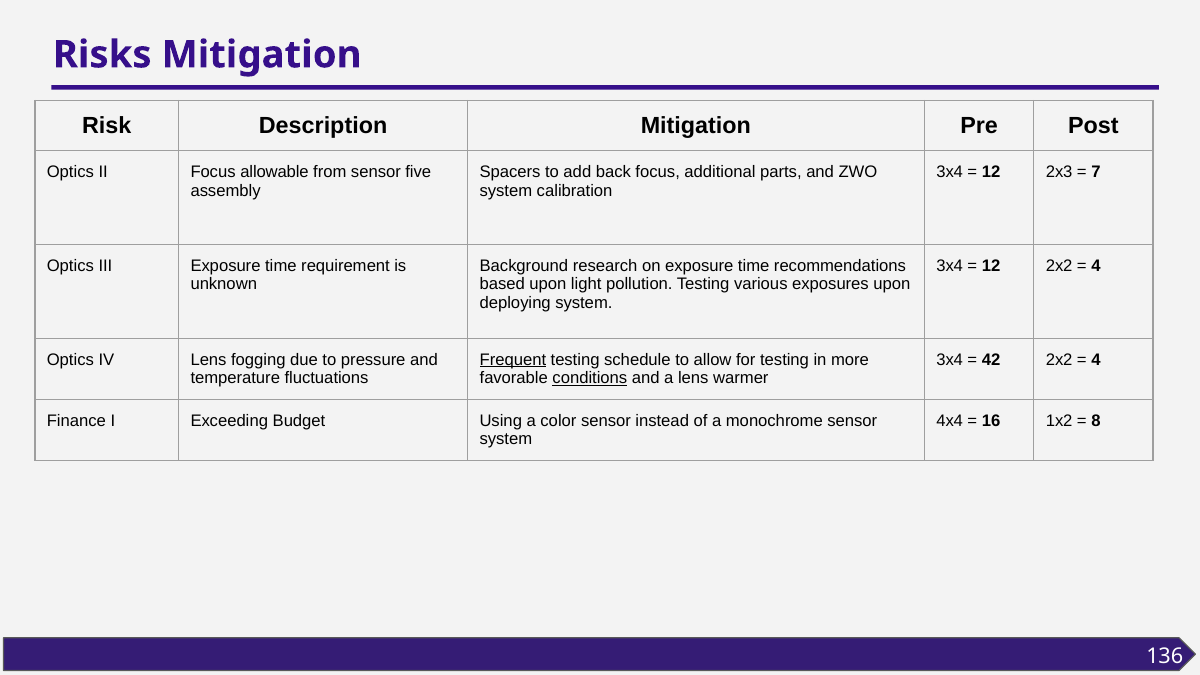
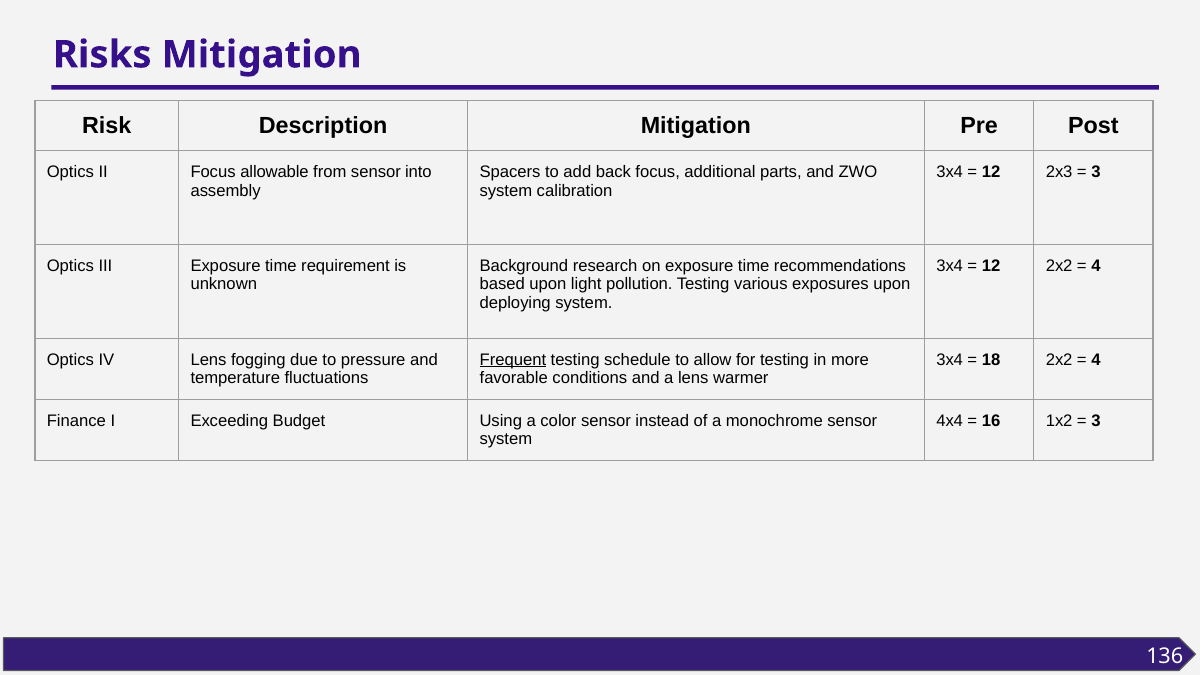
five: five -> into
7 at (1096, 172): 7 -> 3
42: 42 -> 18
conditions underline: present -> none
8 at (1096, 421): 8 -> 3
